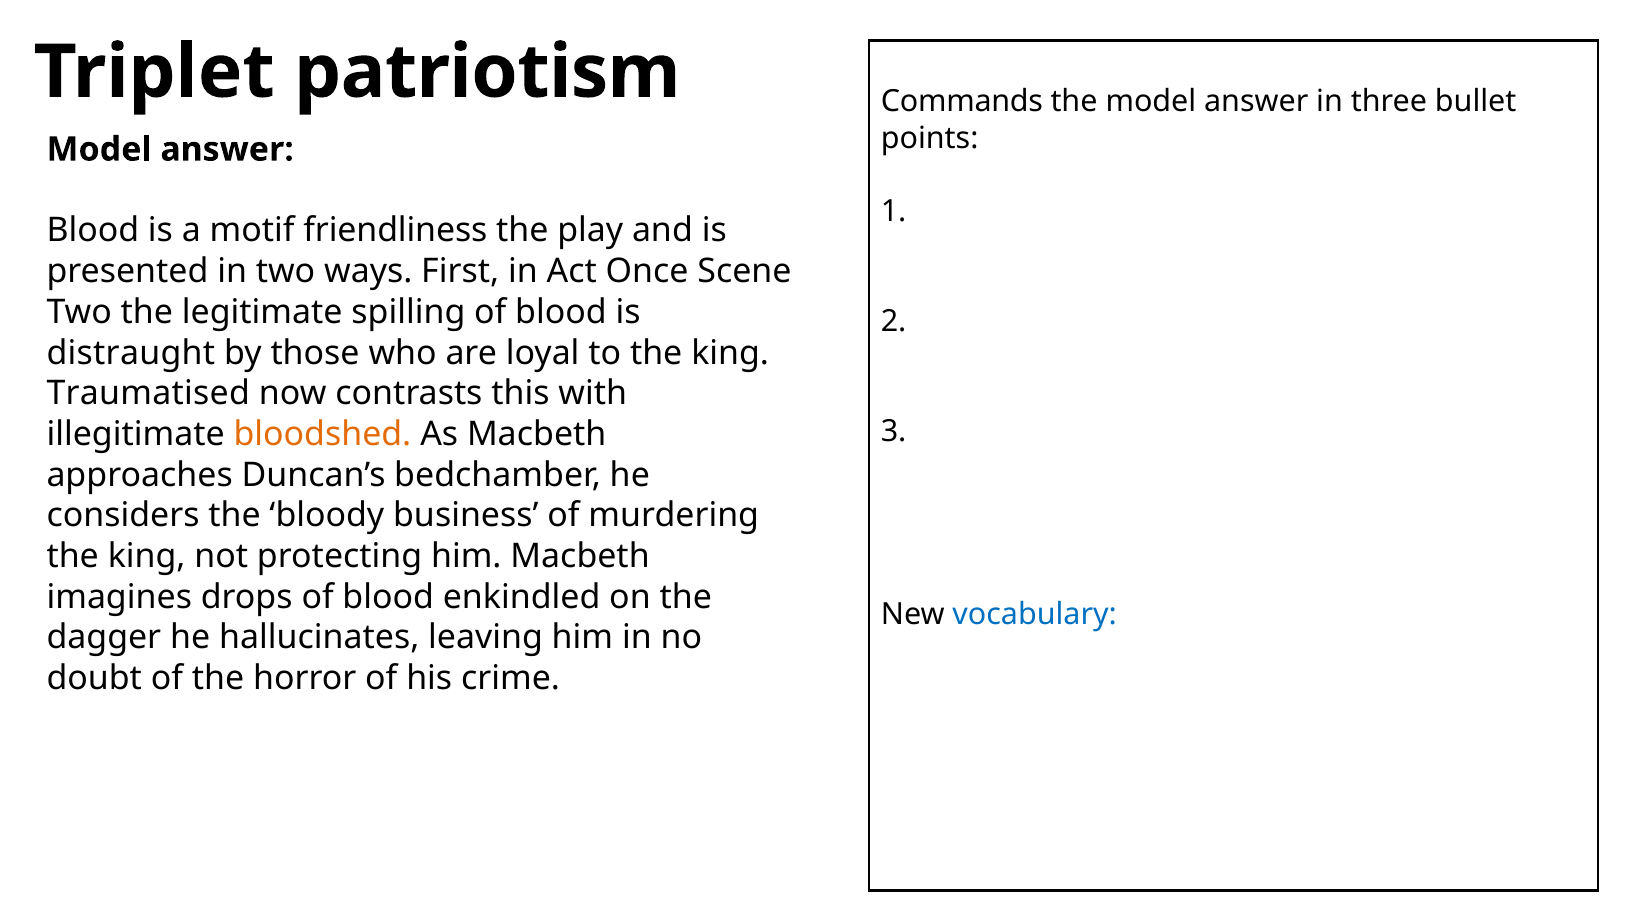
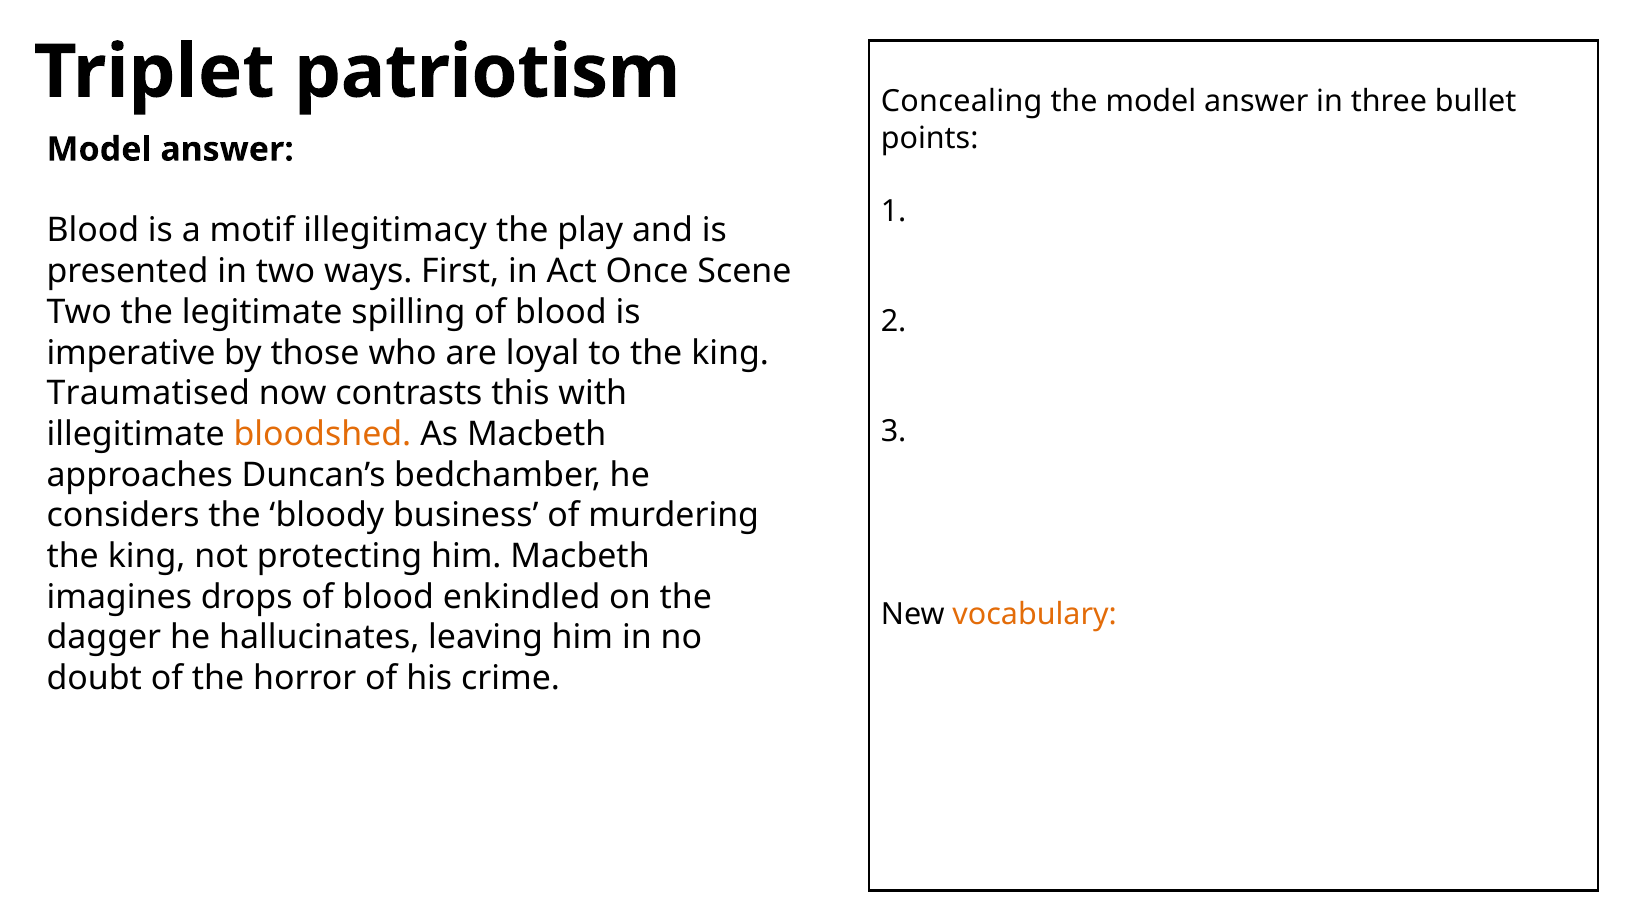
Commands: Commands -> Concealing
friendliness: friendliness -> illegitimacy
distraught: distraught -> imperative
vocabulary colour: blue -> orange
